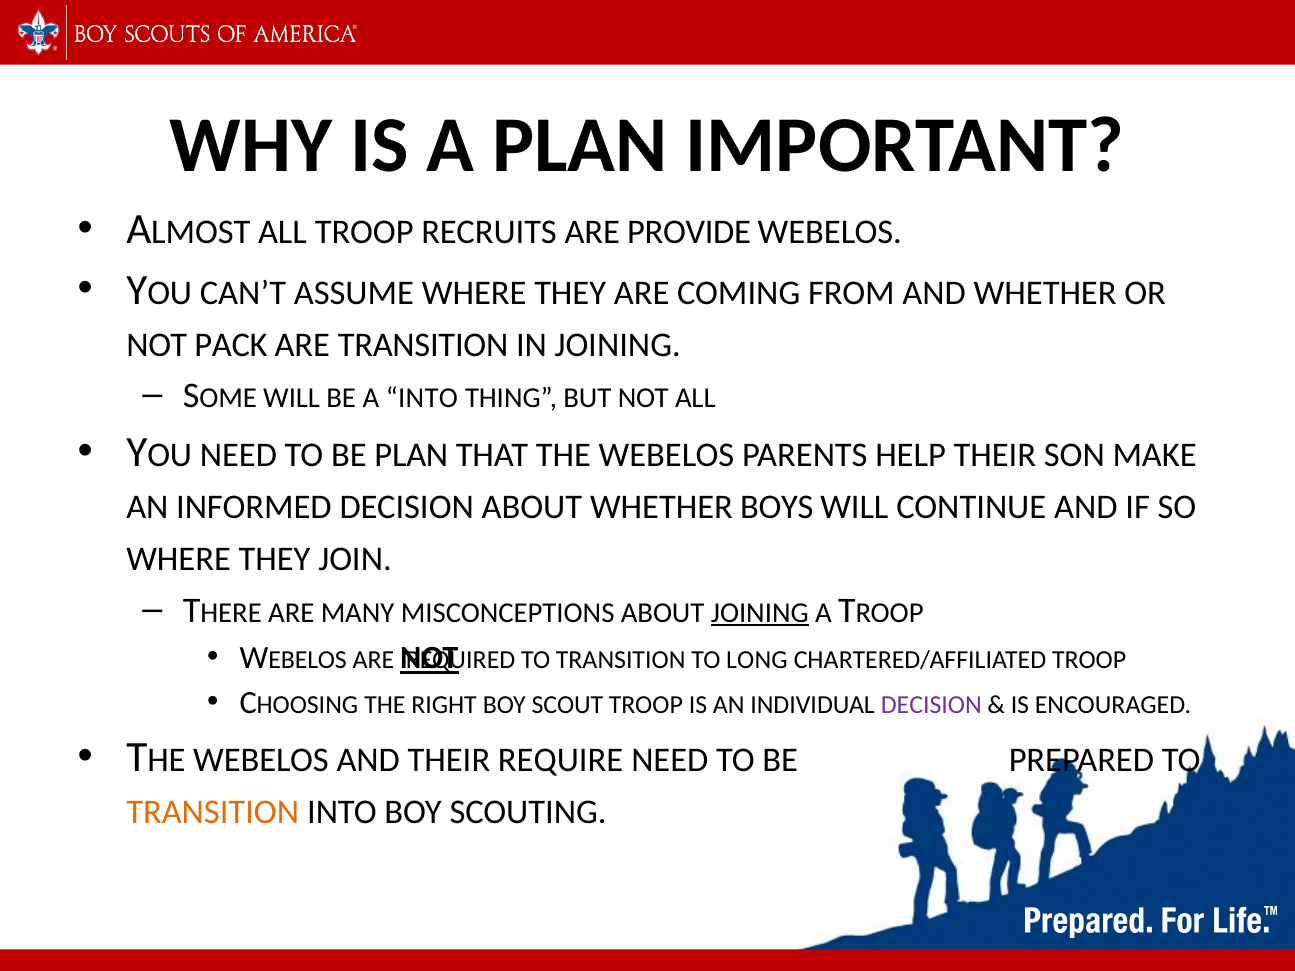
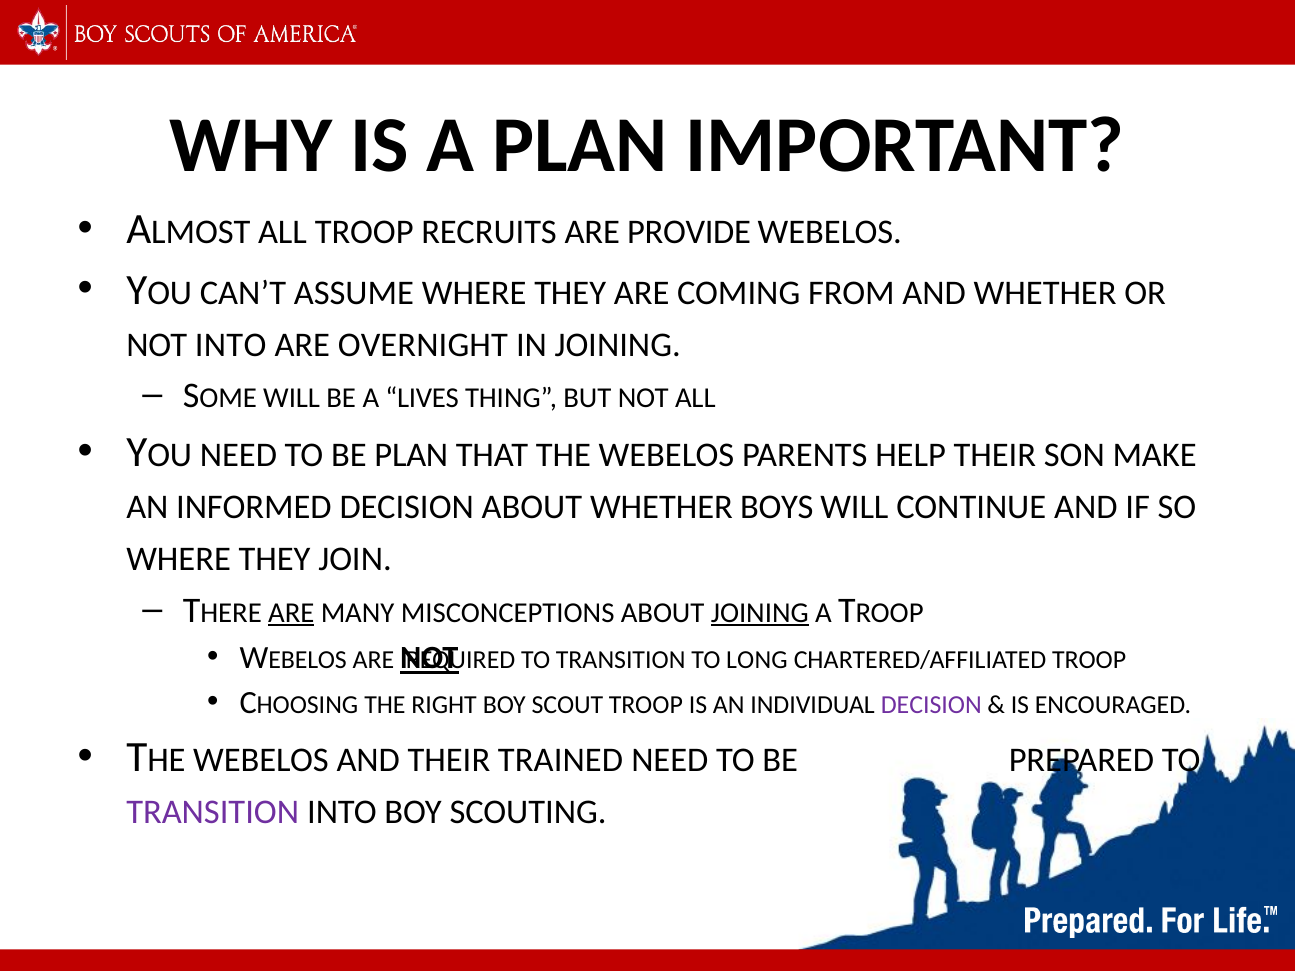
NOT PACK: PACK -> INTO
ARE TRANSITION: TRANSITION -> OVERNIGHT
A INTO: INTO -> LIVES
ARE at (291, 613) underline: none -> present
REQUIRE: REQUIRE -> TRAINED
TRANSITION at (213, 812) colour: orange -> purple
